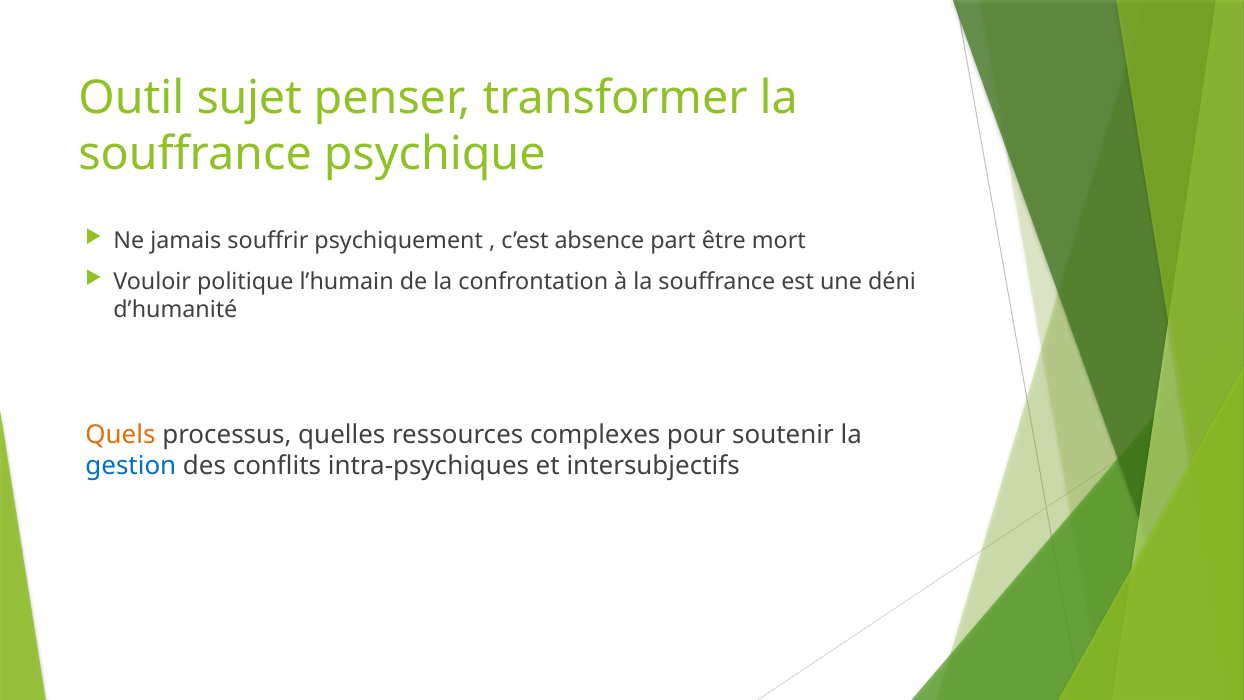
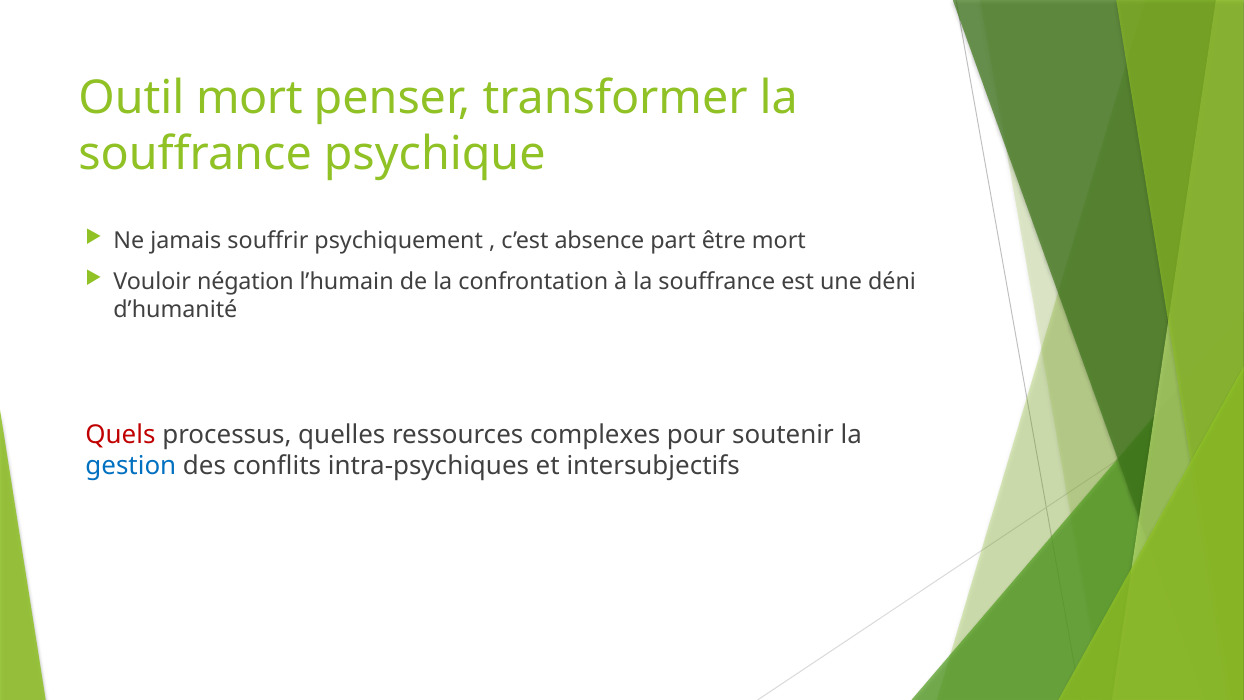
Outil sujet: sujet -> mort
politique: politique -> négation
Quels colour: orange -> red
